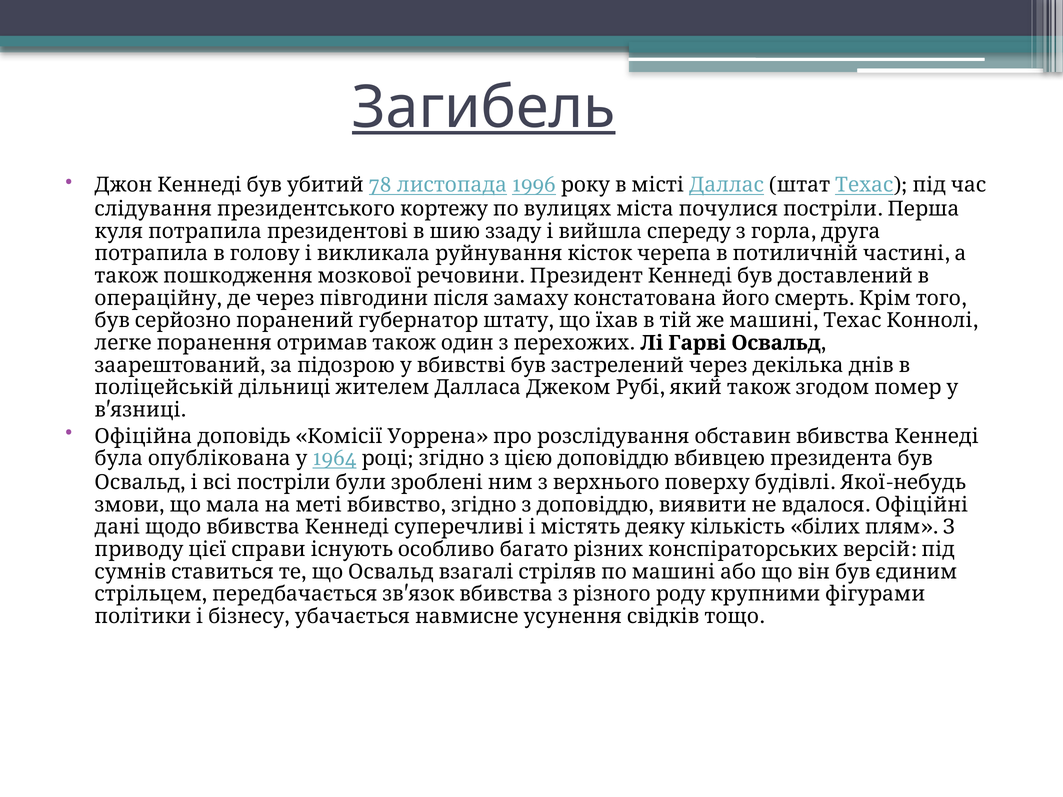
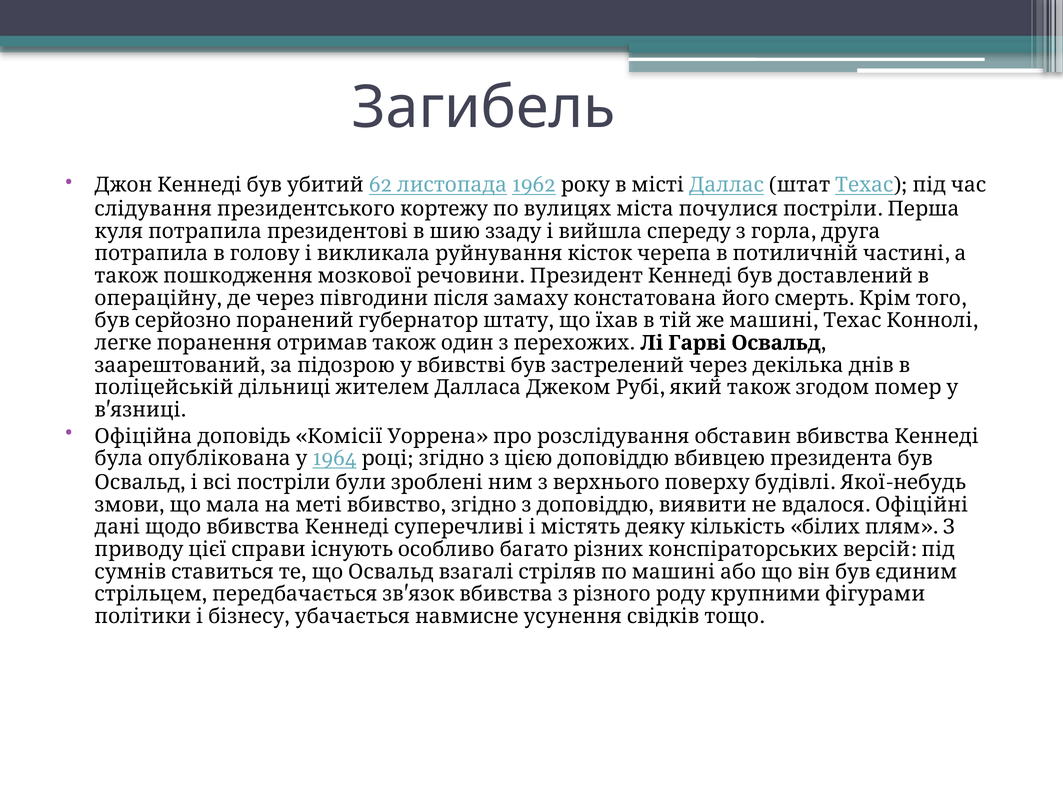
Загибель underline: present -> none
78: 78 -> 62
1996: 1996 -> 1962
